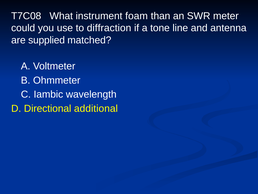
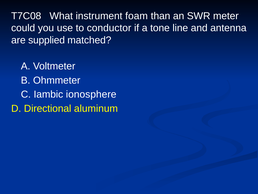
diffraction: diffraction -> conductor
wavelength: wavelength -> ionosphere
additional: additional -> aluminum
